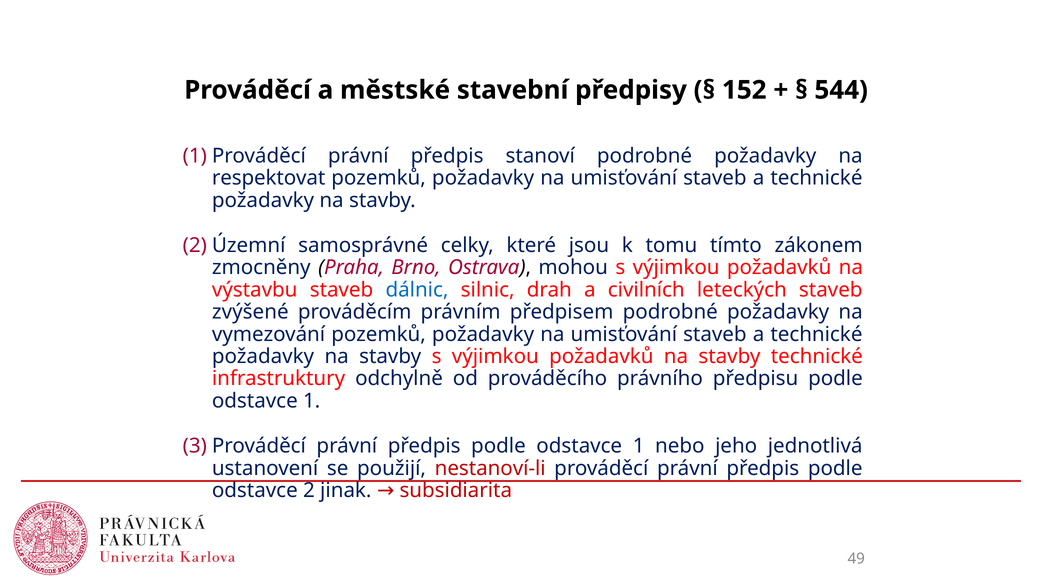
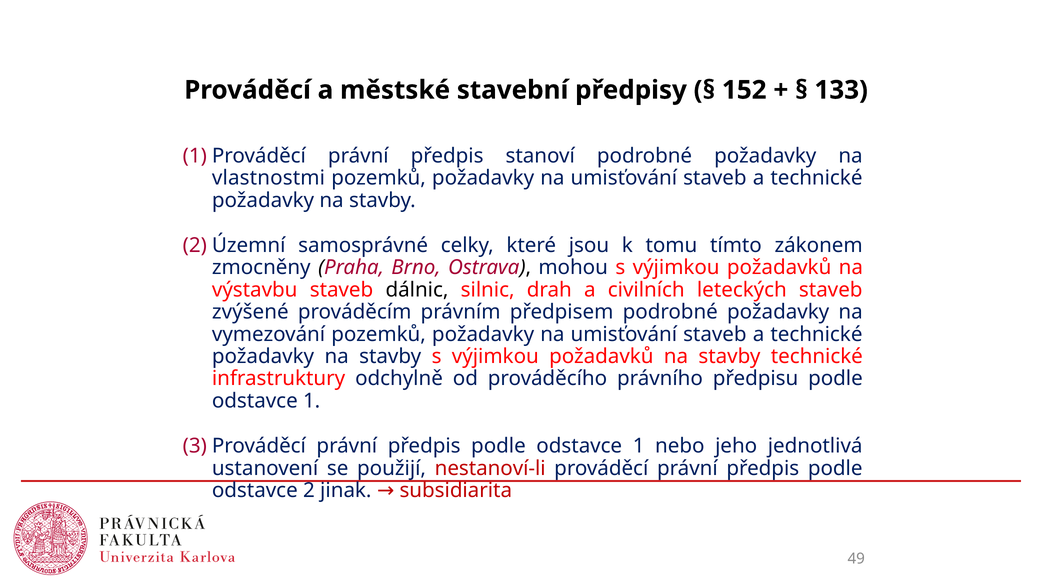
544: 544 -> 133
respektovat: respektovat -> vlastnostmi
dálnic colour: blue -> black
